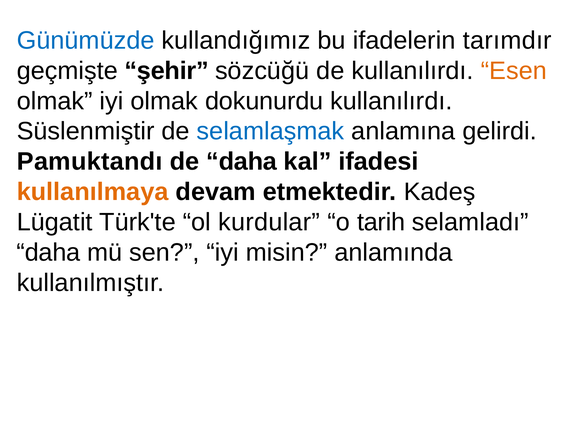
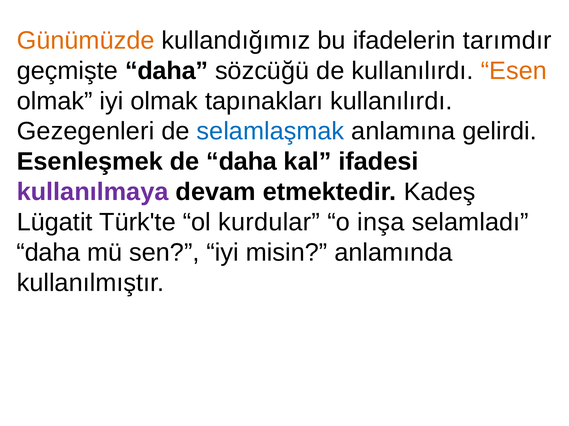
Günümüzde colour: blue -> orange
geçmişte şehir: şehir -> daha
dokunurdu: dokunurdu -> tapınakları
Süslenmiştir: Süslenmiştir -> Gezegenleri
Pamuktandı: Pamuktandı -> Esenleşmek
kullanılmaya colour: orange -> purple
tarih: tarih -> inşa
